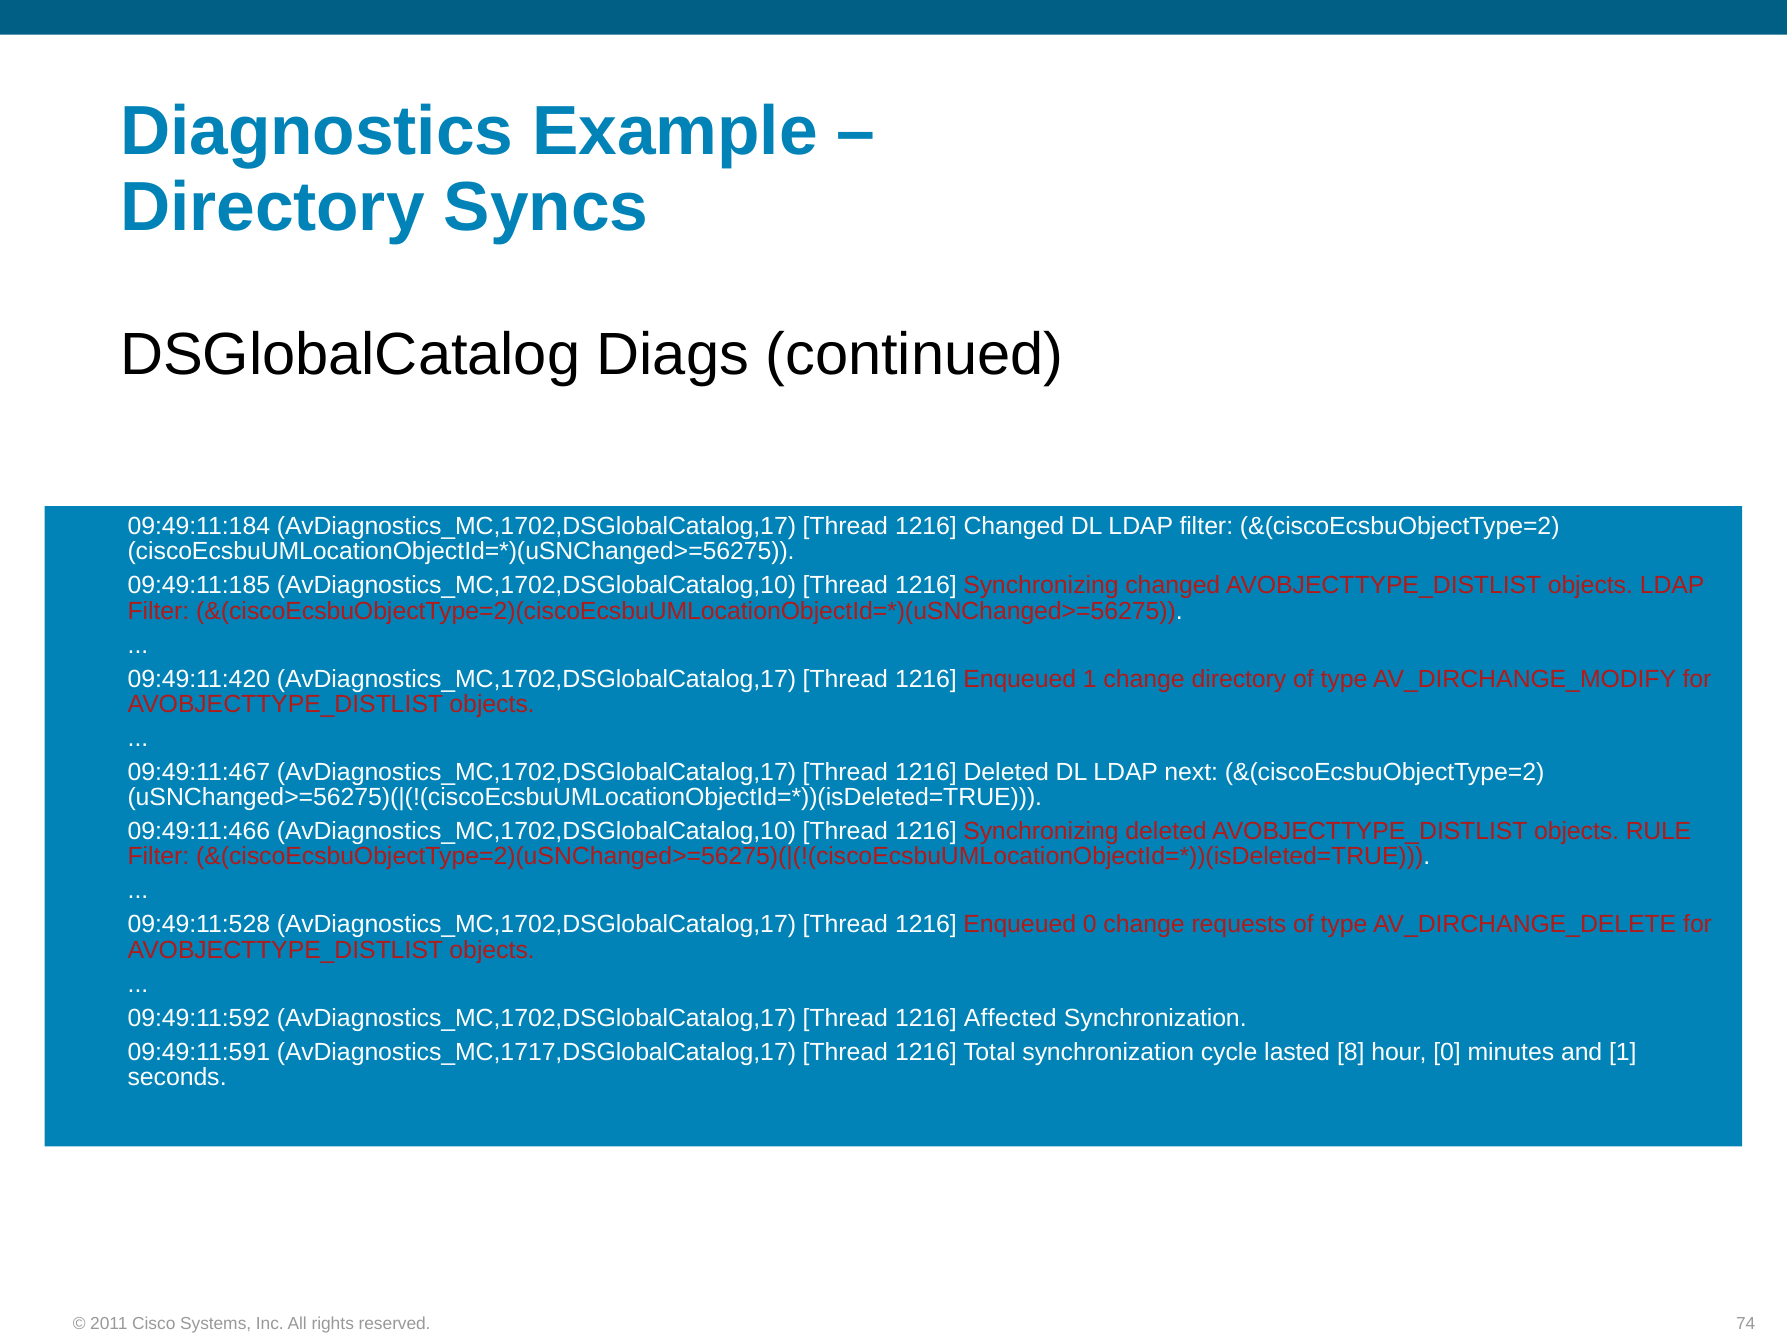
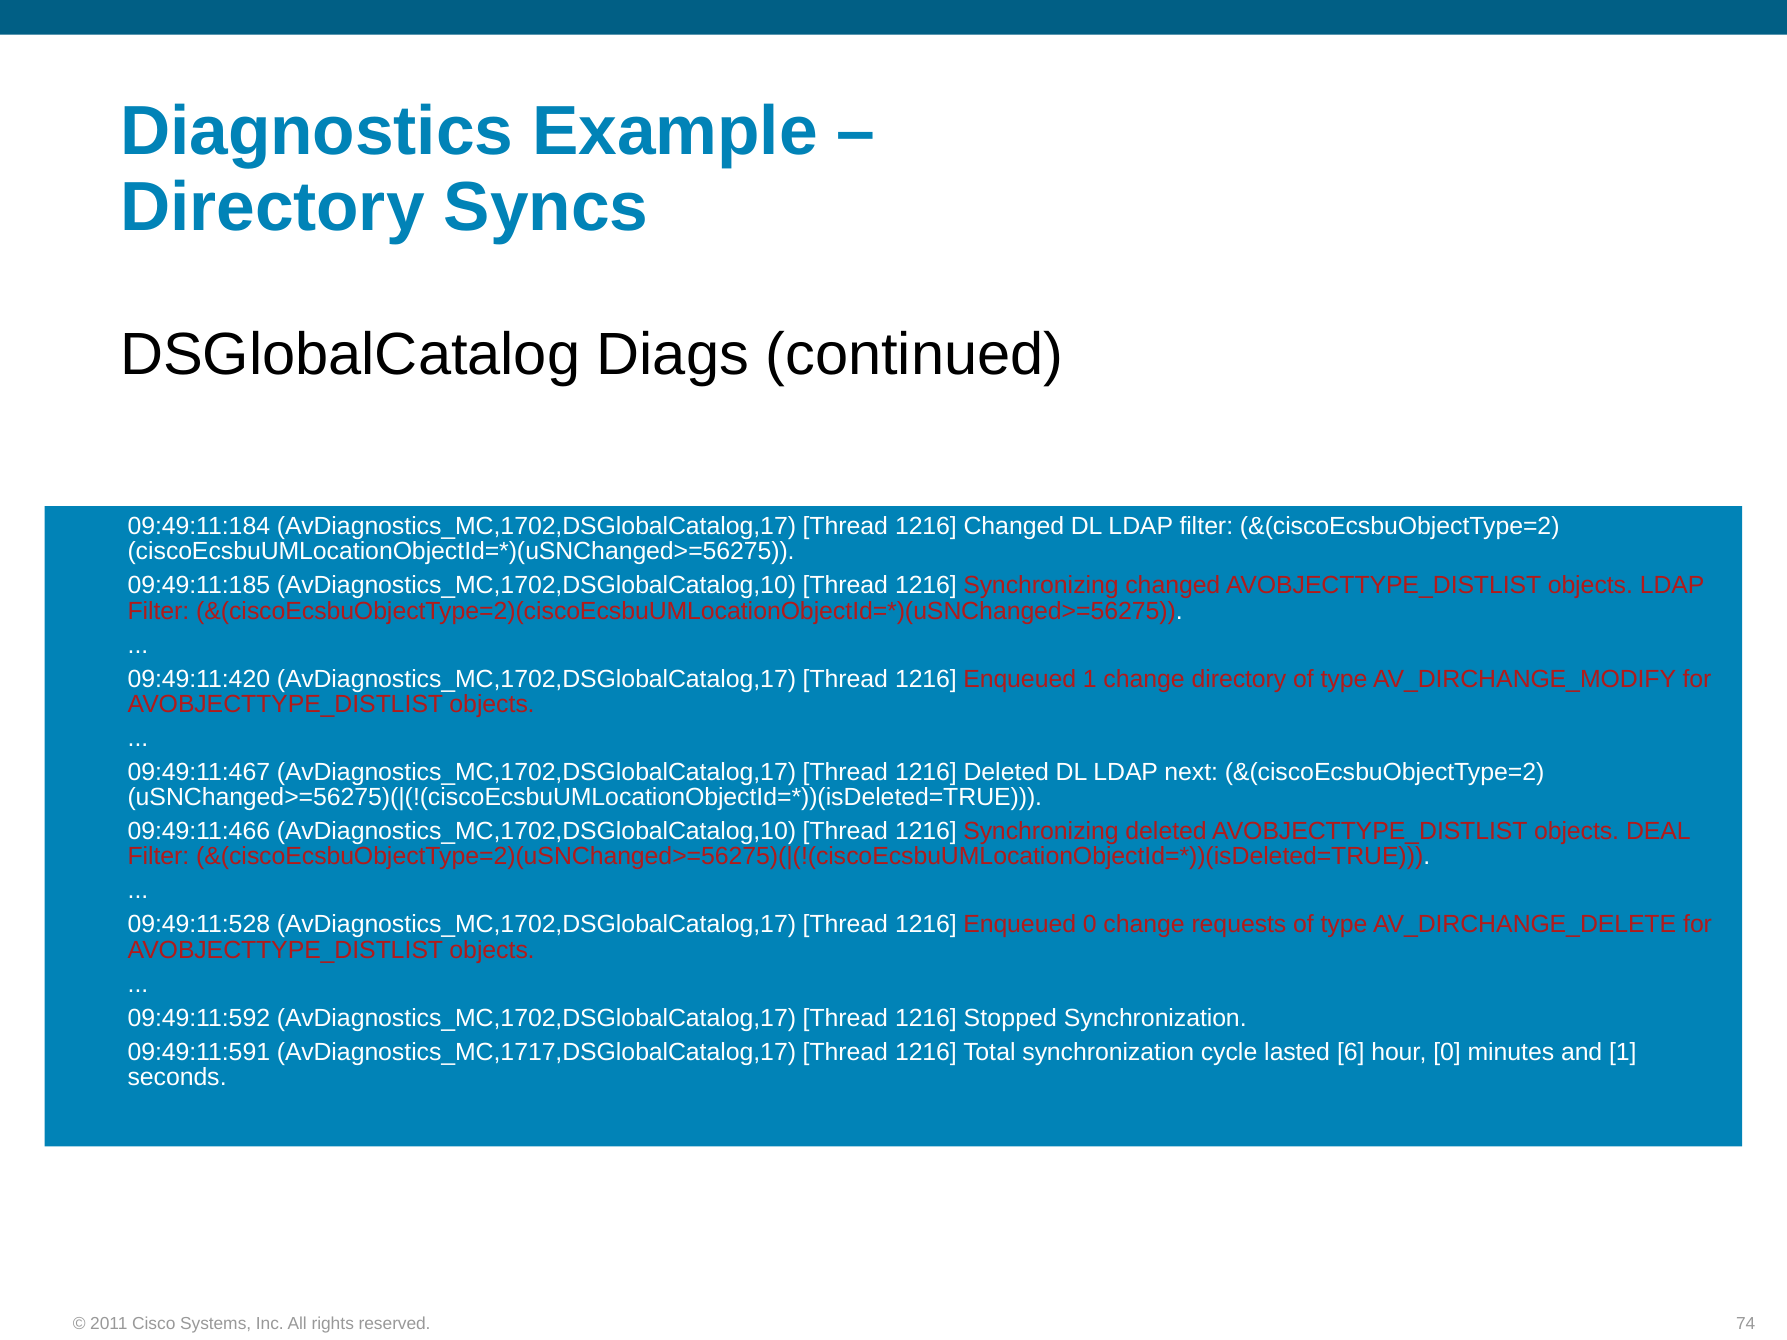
RULE: RULE -> DEAL
Affected: Affected -> Stopped
8: 8 -> 6
